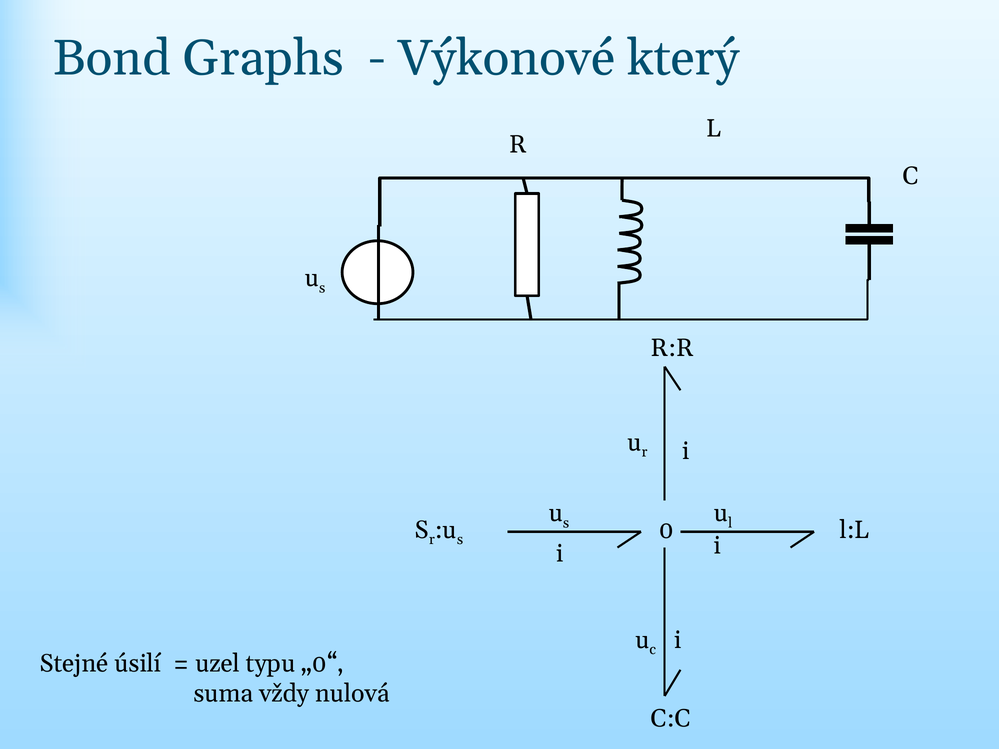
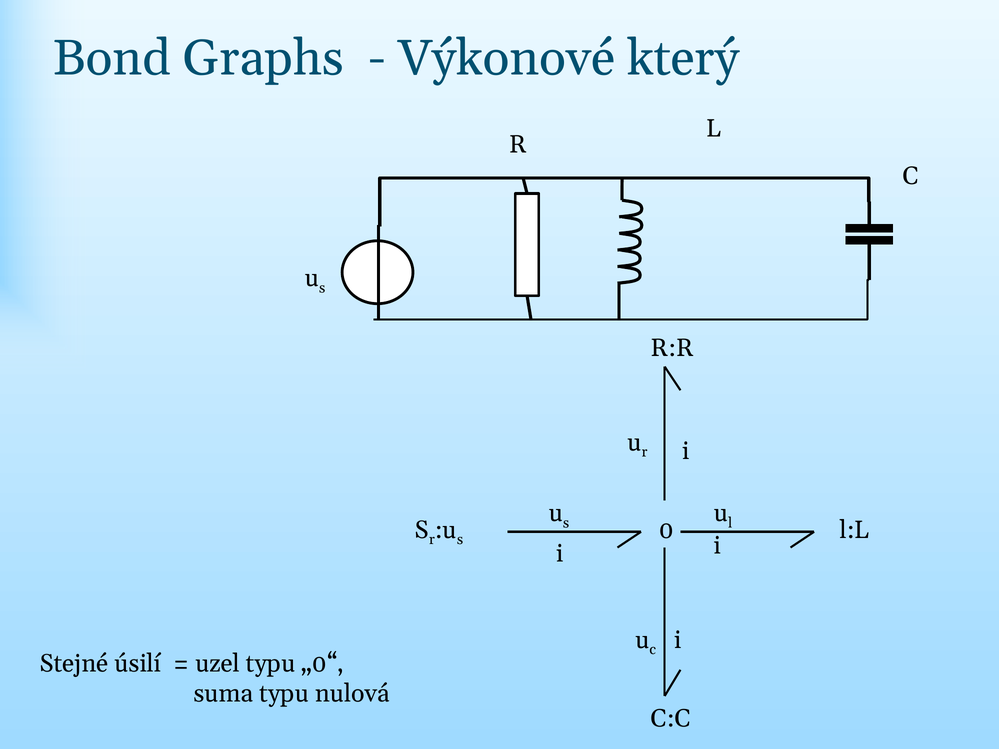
suma vždy: vždy -> typu
